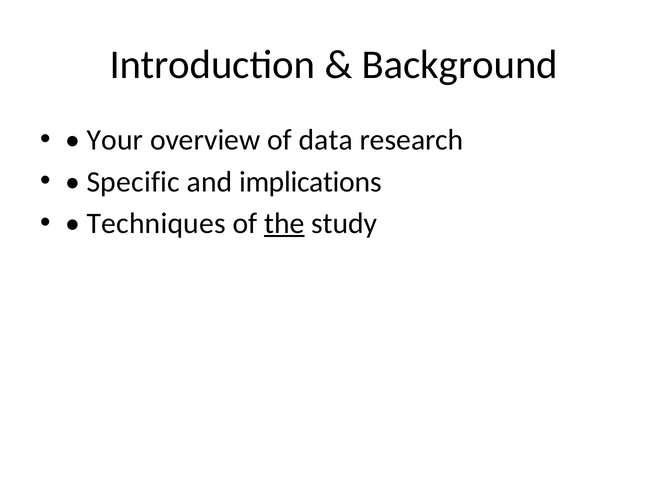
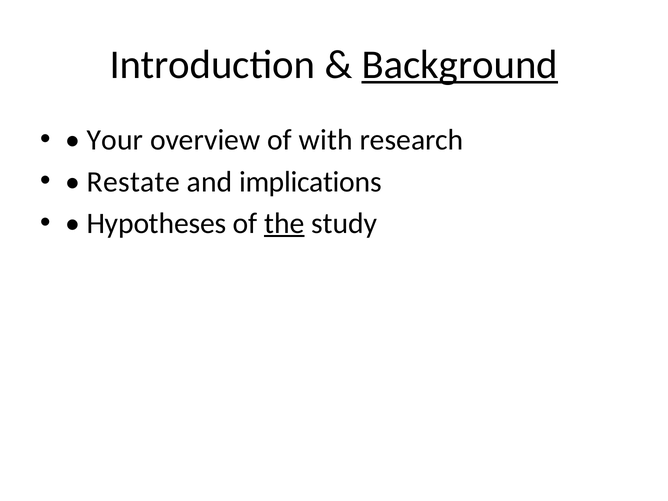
Background underline: none -> present
data: data -> with
Specific: Specific -> Restate
Techniques: Techniques -> Hypotheses
